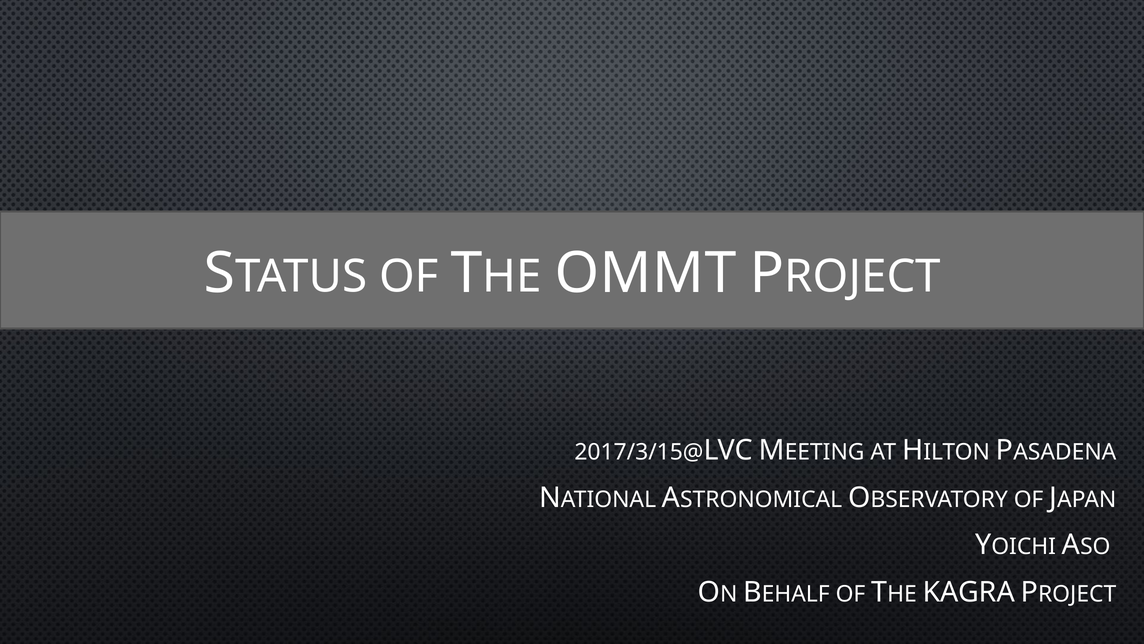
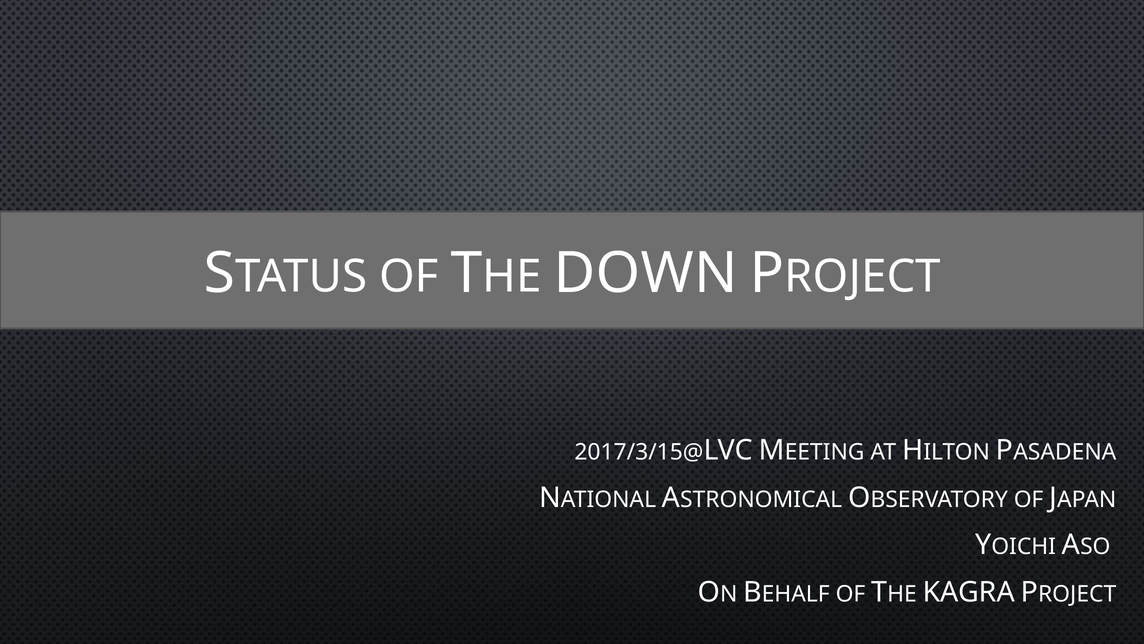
OMMT: OMMT -> DOWN
